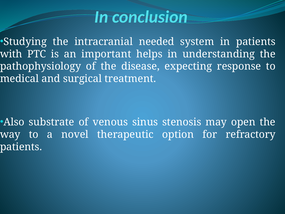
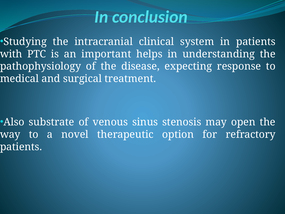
needed: needed -> clinical
